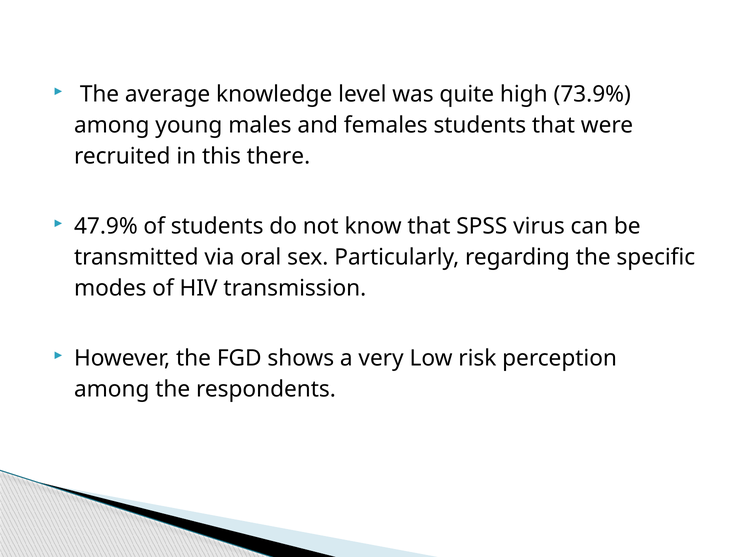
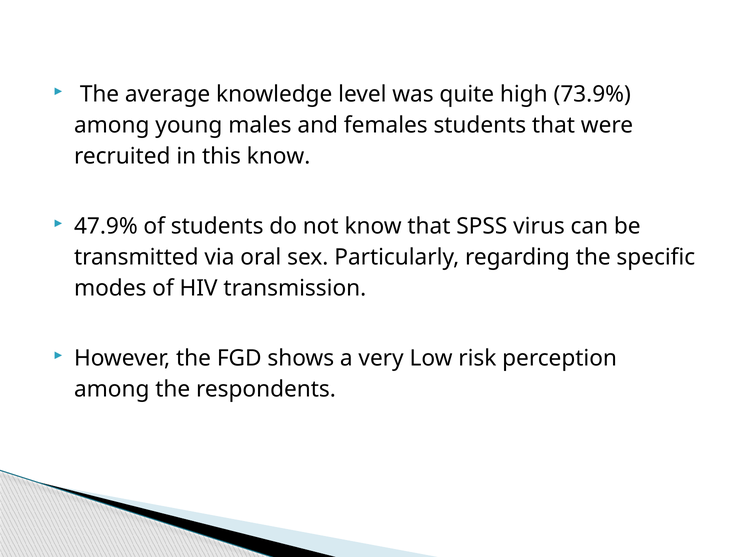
this there: there -> know
